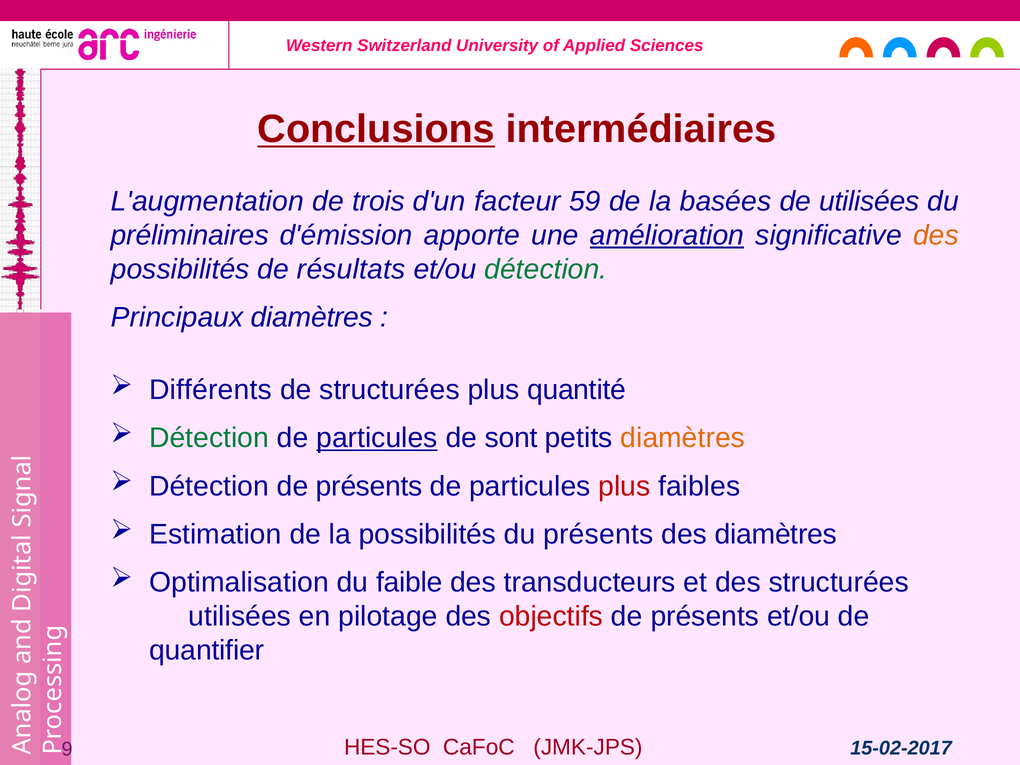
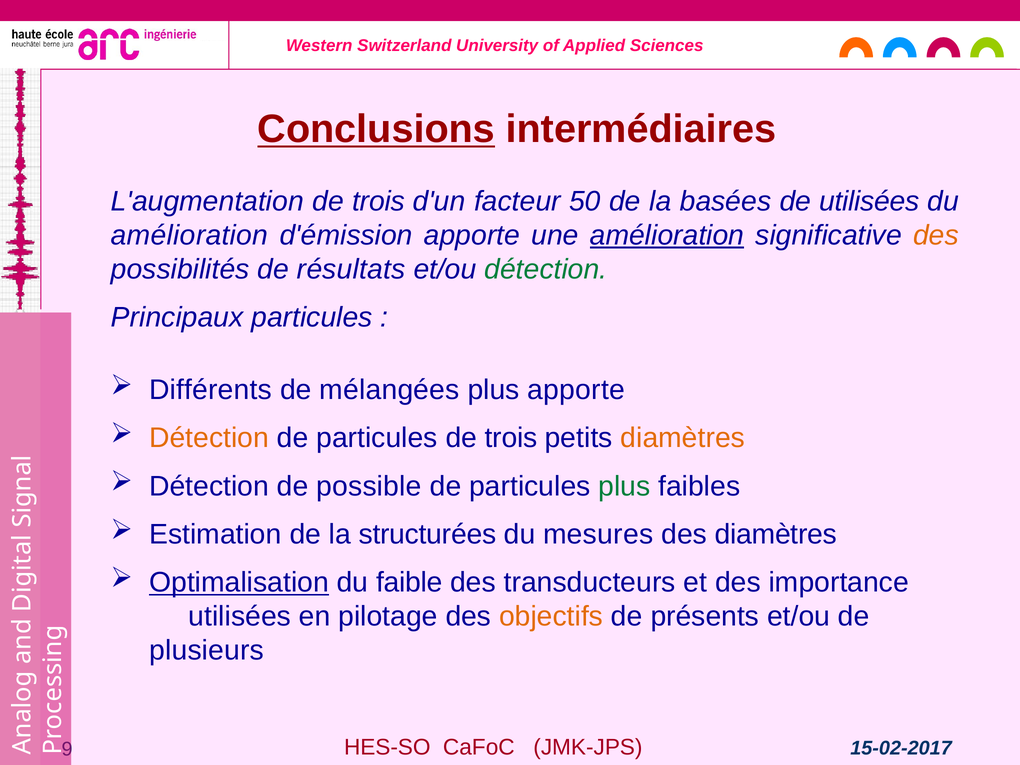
59: 59 -> 50
préliminaires at (190, 235): préliminaires -> amélioration
Principaux diamètres: diamètres -> particules
de structurées: structurées -> mélangées
plus quantité: quantité -> apporte
Détection at (209, 438) colour: green -> orange
particules at (377, 438) underline: present -> none
sont at (511, 438): sont -> trois
Détection de présents: présents -> possible
plus at (624, 486) colour: red -> green
la possibilités: possibilités -> structurées
du présents: présents -> mesures
Optimalisation underline: none -> present
des structurées: structurées -> importance
objectifs colour: red -> orange
quantifier: quantifier -> plusieurs
